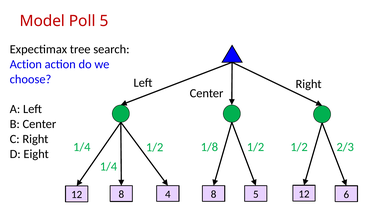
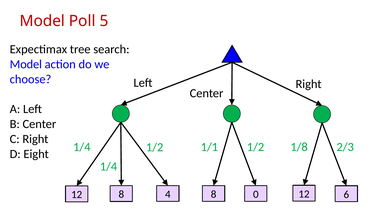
Action at (26, 64): Action -> Model
1/8: 1/8 -> 1/1
1/2 1/2: 1/2 -> 1/8
8 5: 5 -> 0
